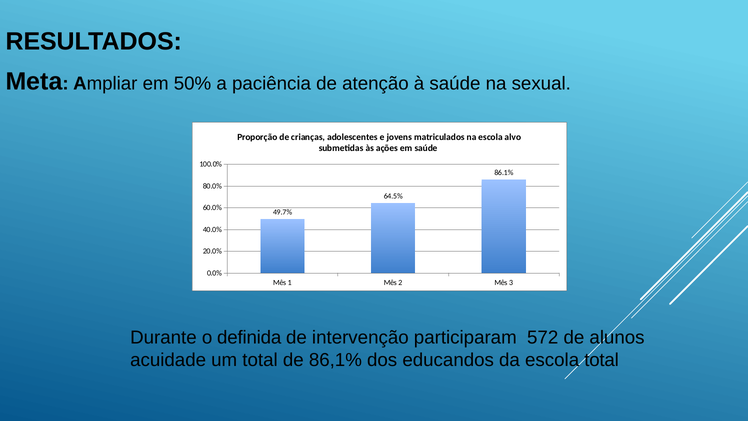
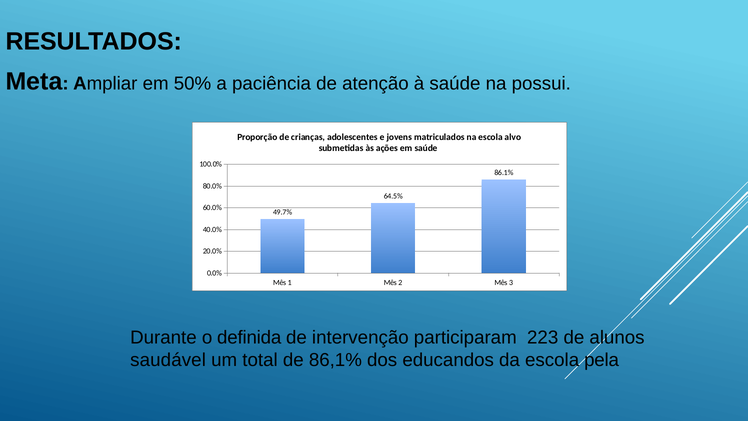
sexual: sexual -> possui
572: 572 -> 223
acuidade: acuidade -> saudável
escola total: total -> pela
